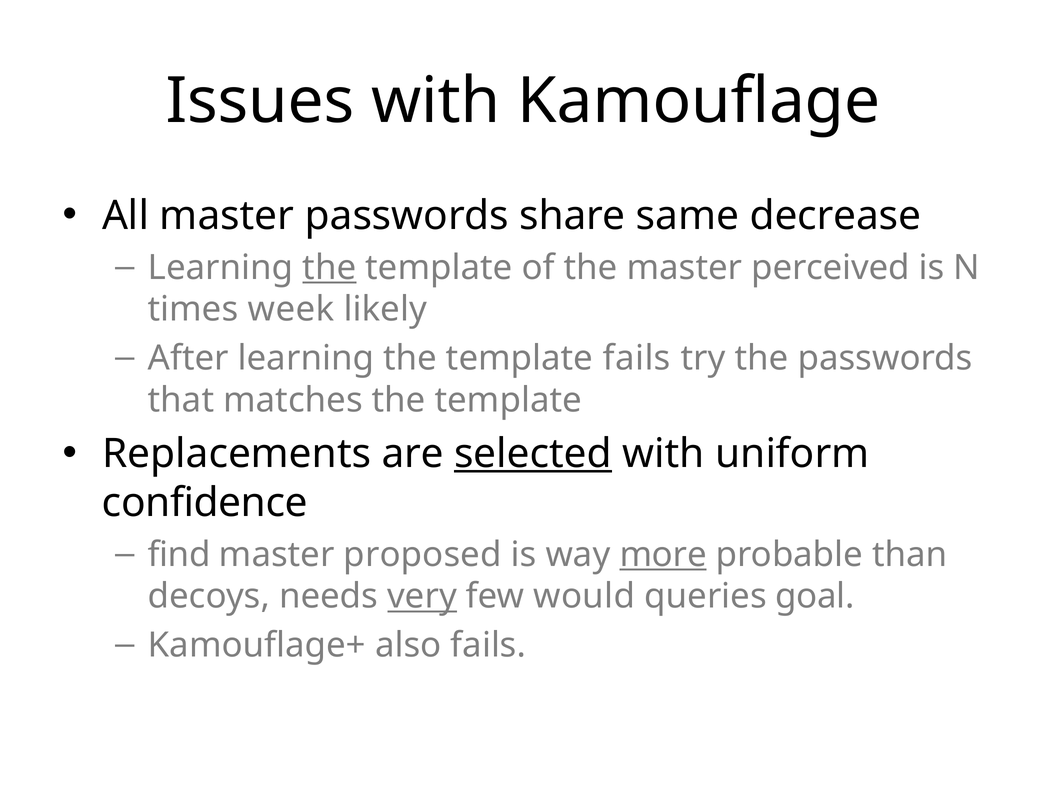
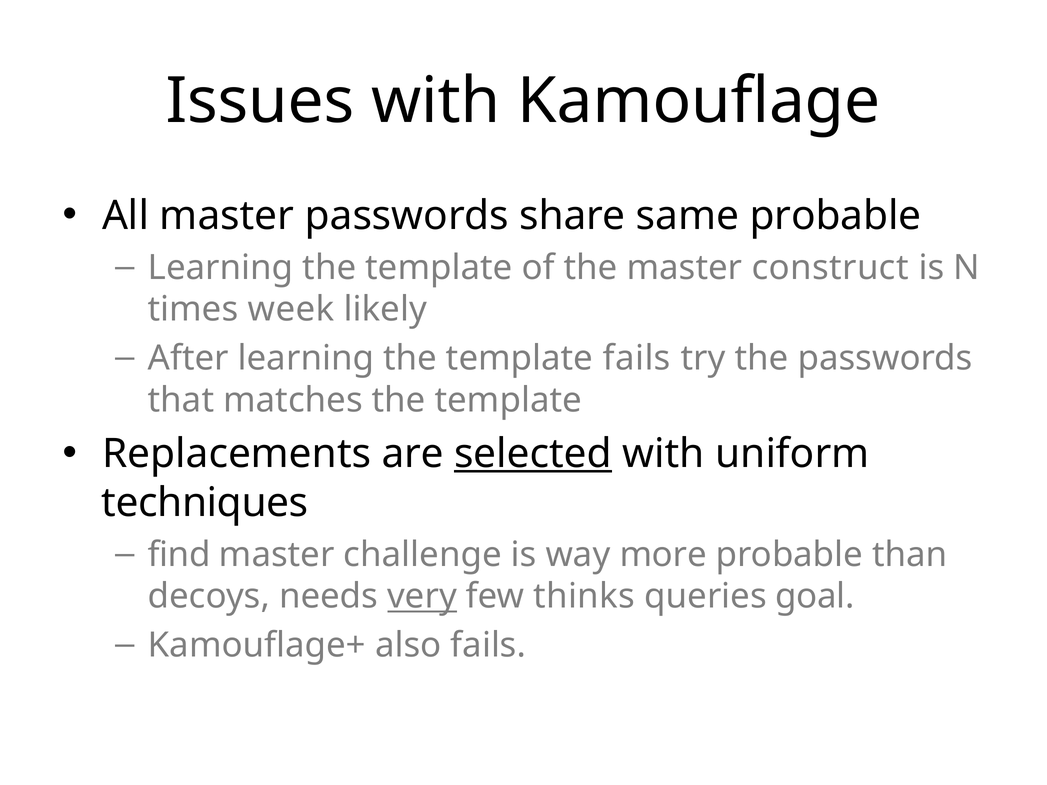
same decrease: decrease -> probable
the at (329, 268) underline: present -> none
perceived: perceived -> construct
confidence: confidence -> techniques
proposed: proposed -> challenge
more underline: present -> none
would: would -> thinks
